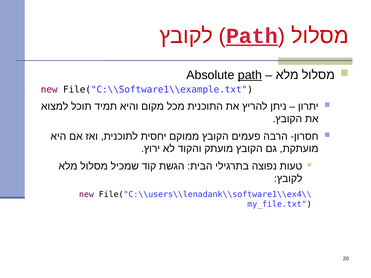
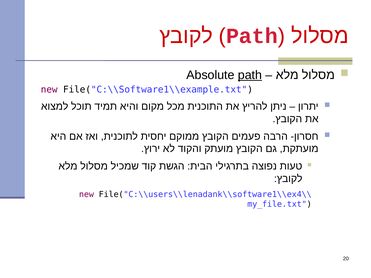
Path at (252, 36) underline: present -> none
